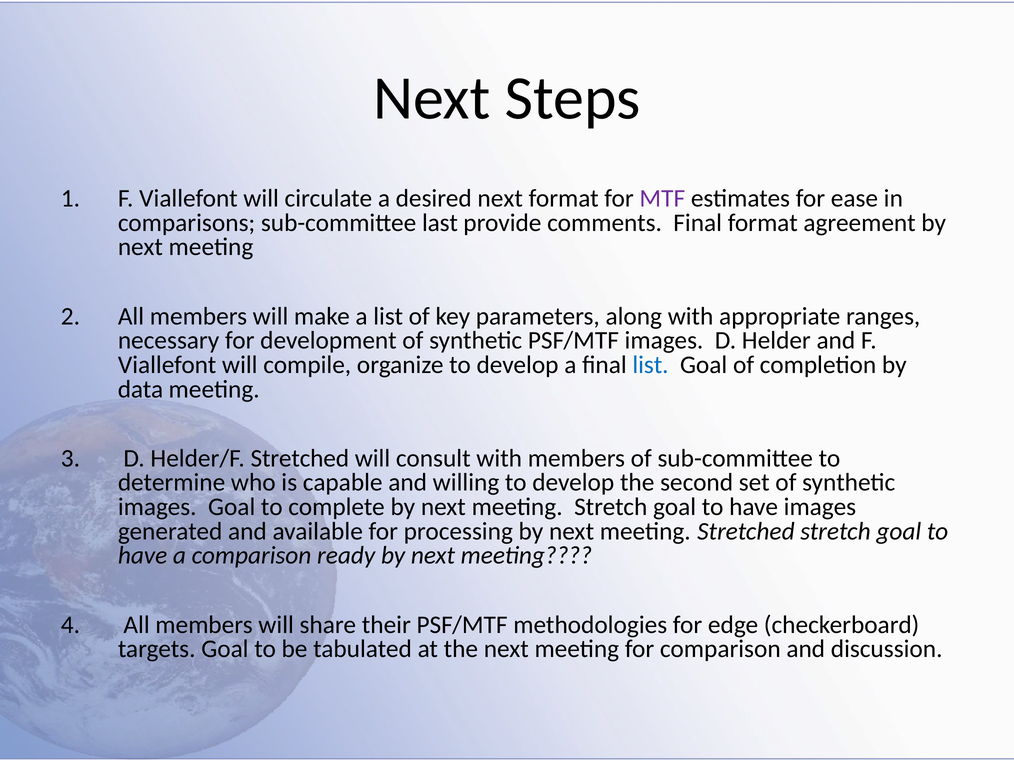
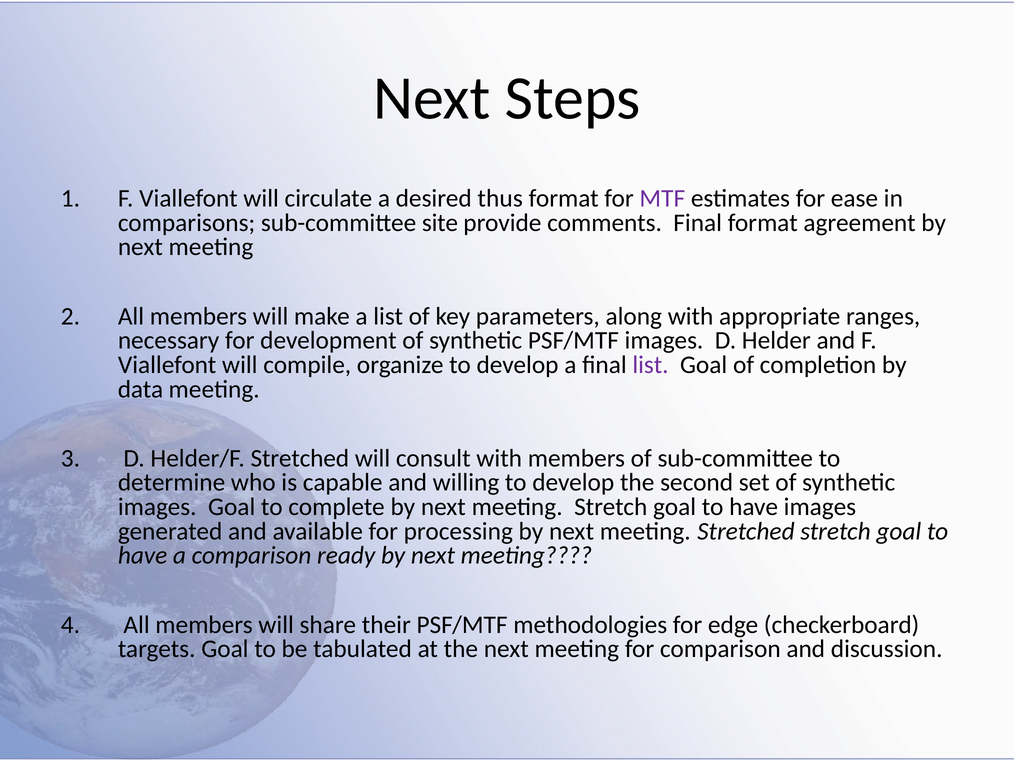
desired next: next -> thus
last: last -> site
list at (651, 365) colour: blue -> purple
